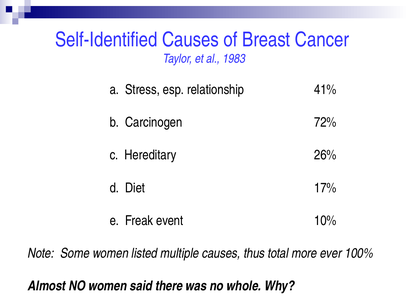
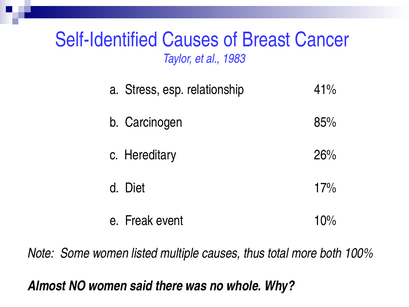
72%: 72% -> 85%
ever: ever -> both
